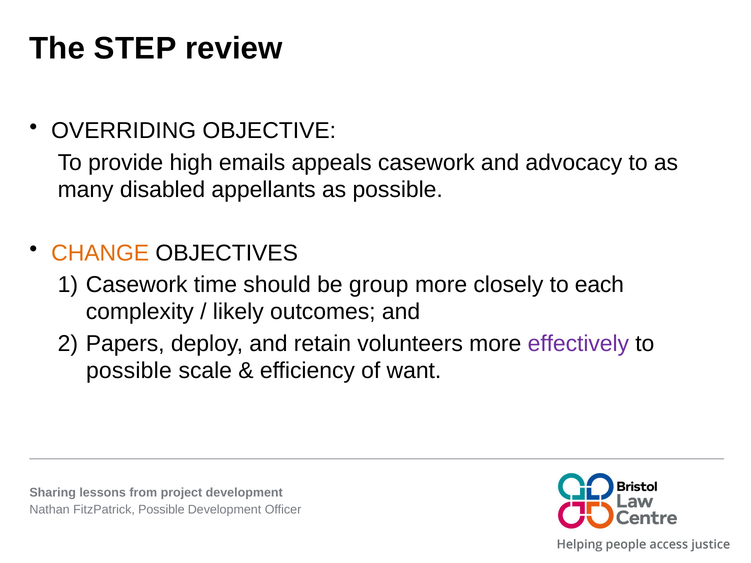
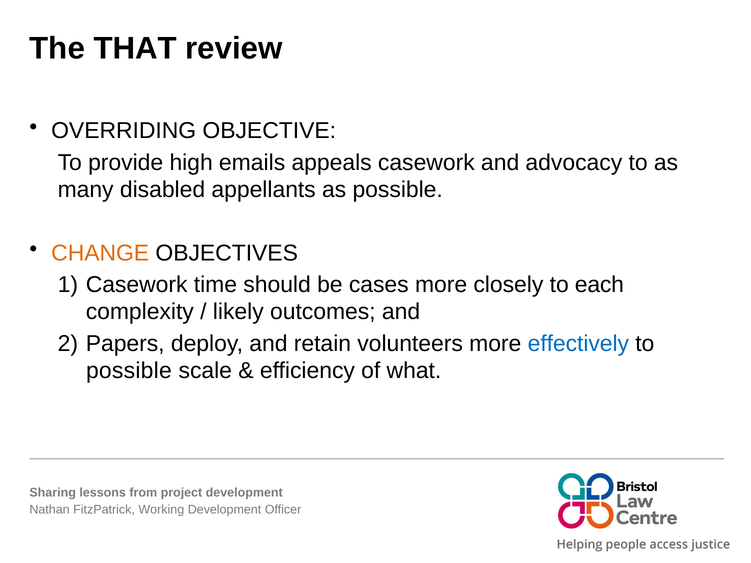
STEP: STEP -> THAT
group: group -> cases
effectively colour: purple -> blue
want: want -> what
FitzPatrick Possible: Possible -> Working
